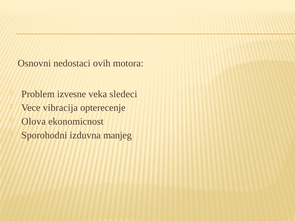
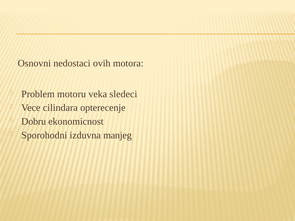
izvesne: izvesne -> motoru
vibracija: vibracija -> cilindara
Olova: Olova -> Dobru
